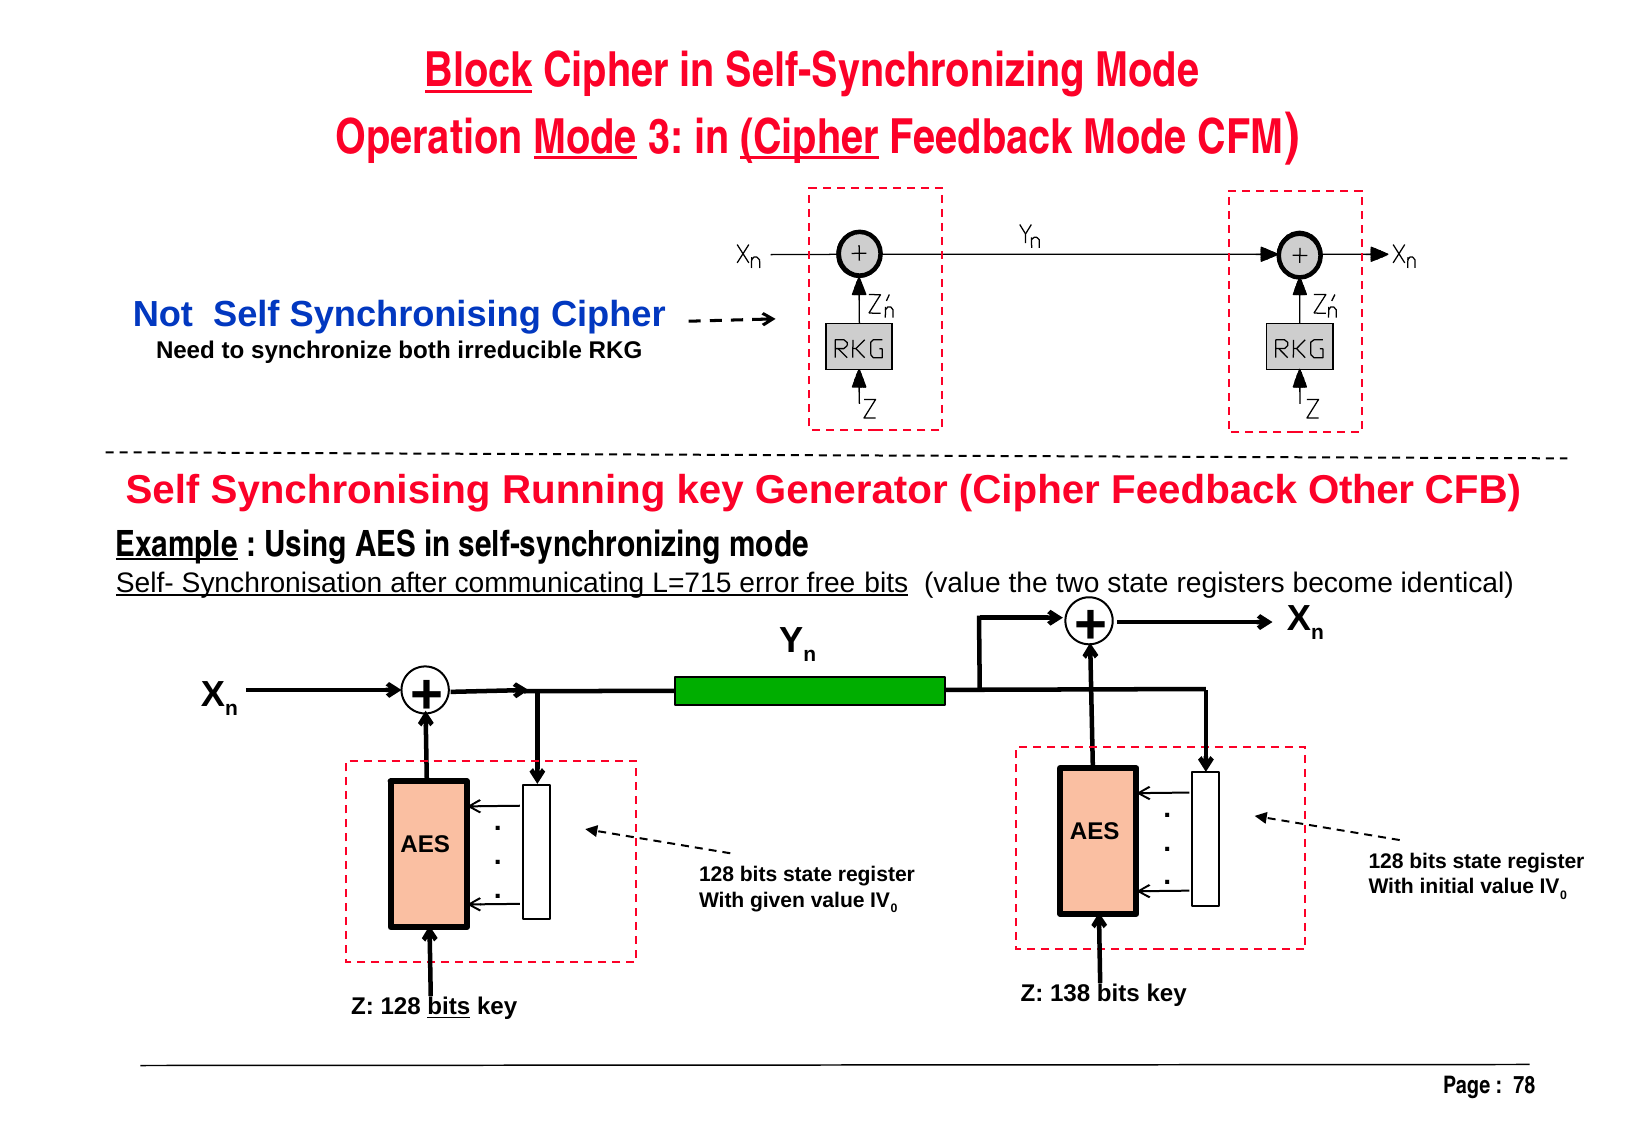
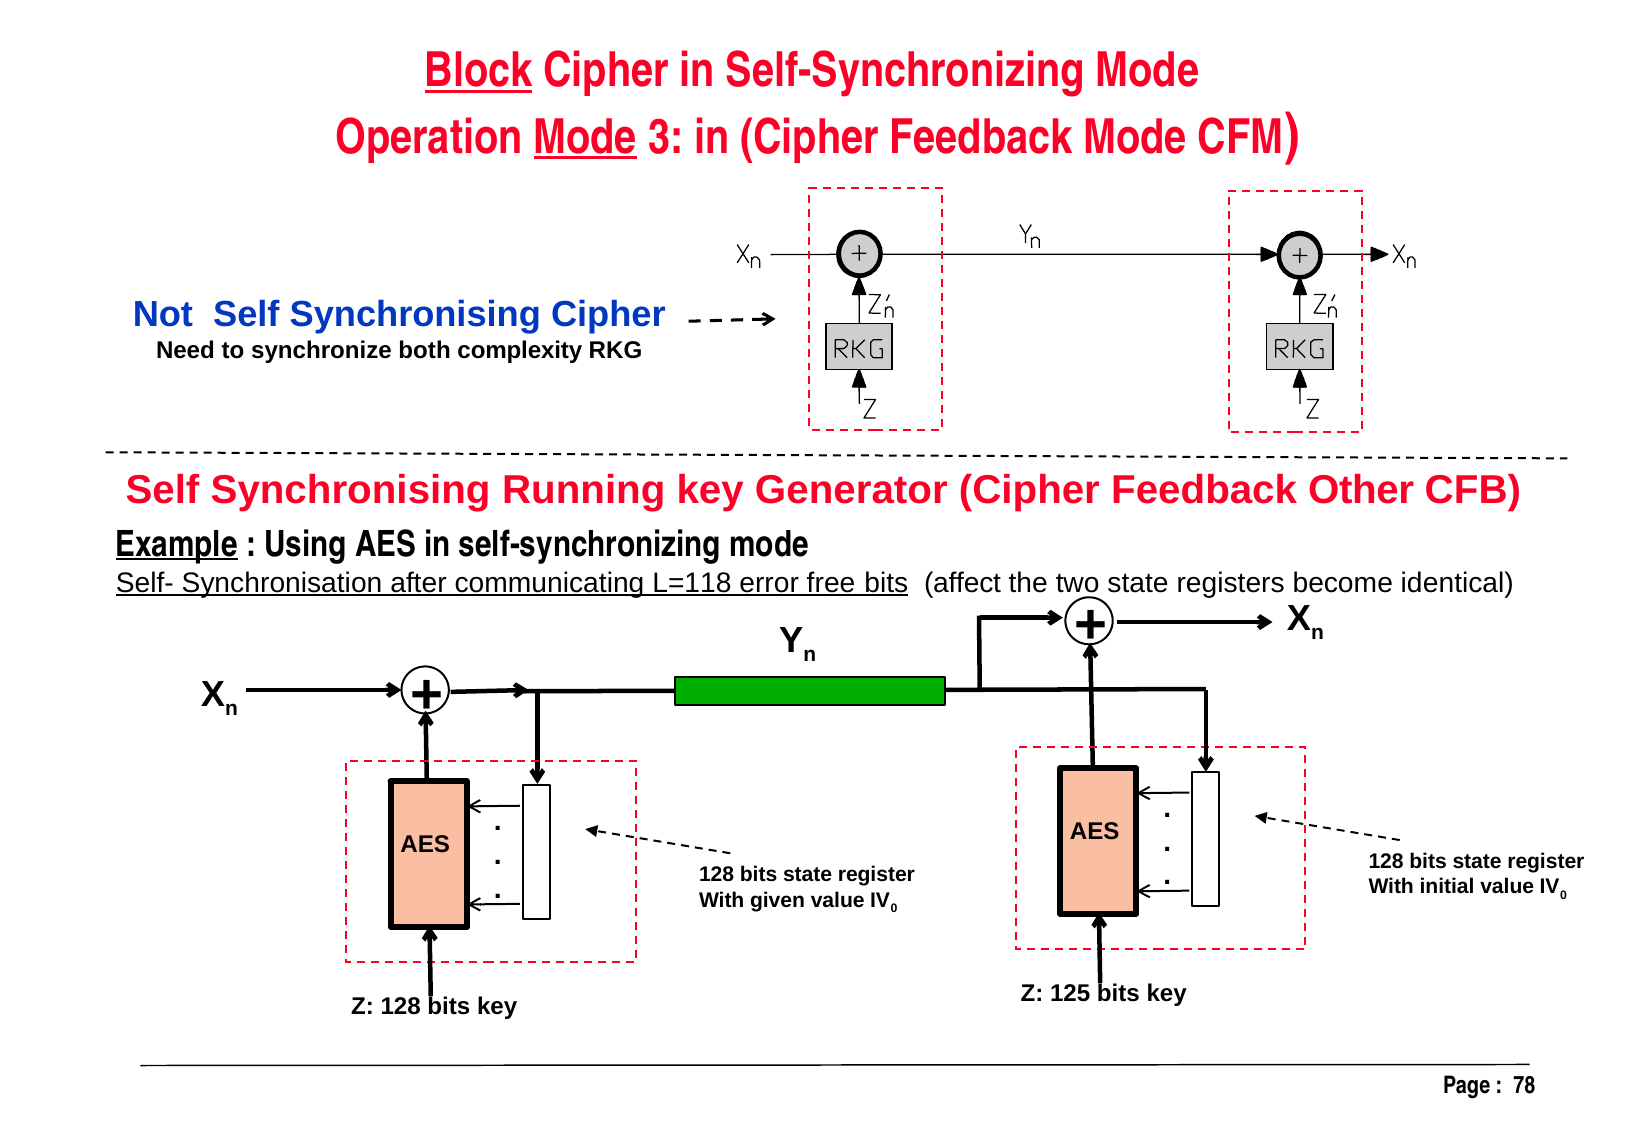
Cipher at (810, 137) underline: present -> none
irreducible: irreducible -> complexity
L=715: L=715 -> L=118
bits value: value -> affect
138: 138 -> 125
bits at (449, 1006) underline: present -> none
